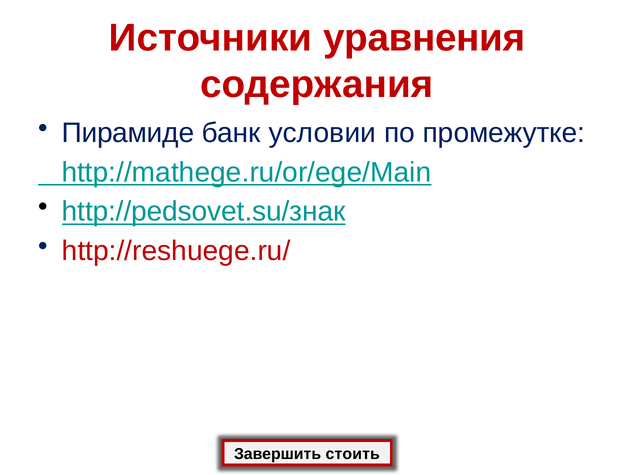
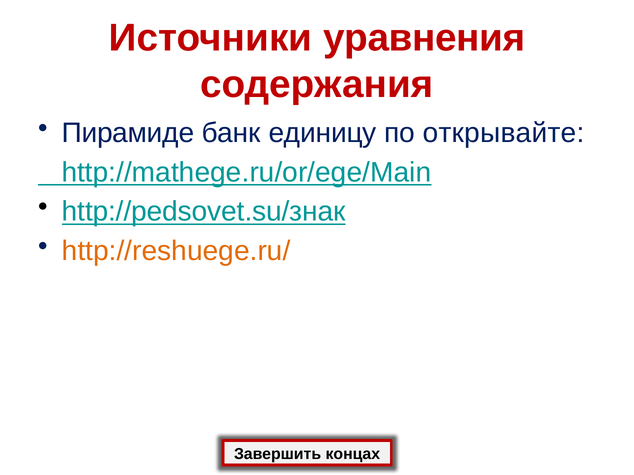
условии: условии -> единицу
промежутке: промежутке -> открывайте
http://reshuege.ru/ colour: red -> orange
стоить: стоить -> концах
